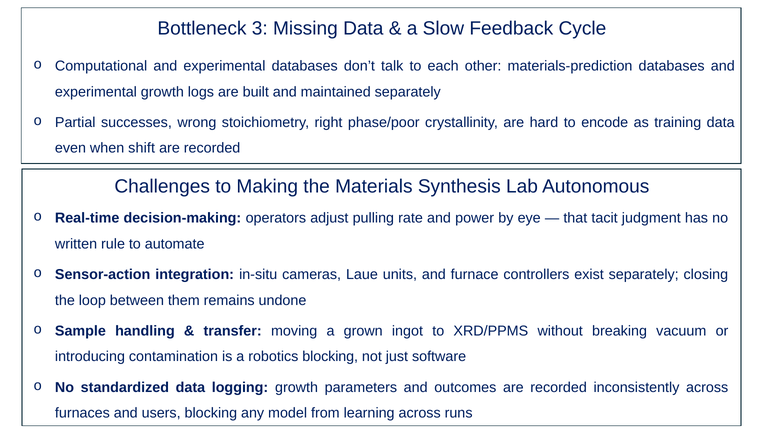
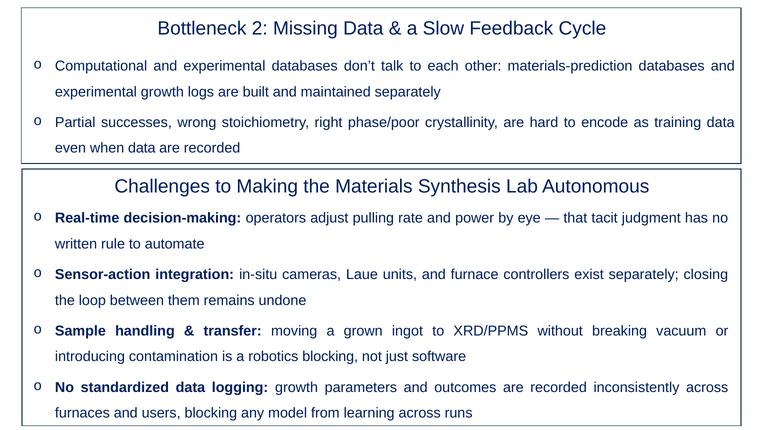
3: 3 -> 2
when shift: shift -> data
